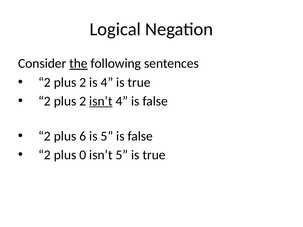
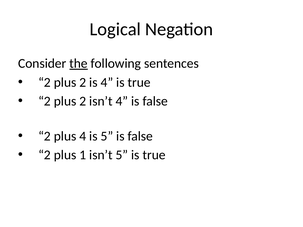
isn’t at (101, 101) underline: present -> none
plus 6: 6 -> 4
0: 0 -> 1
